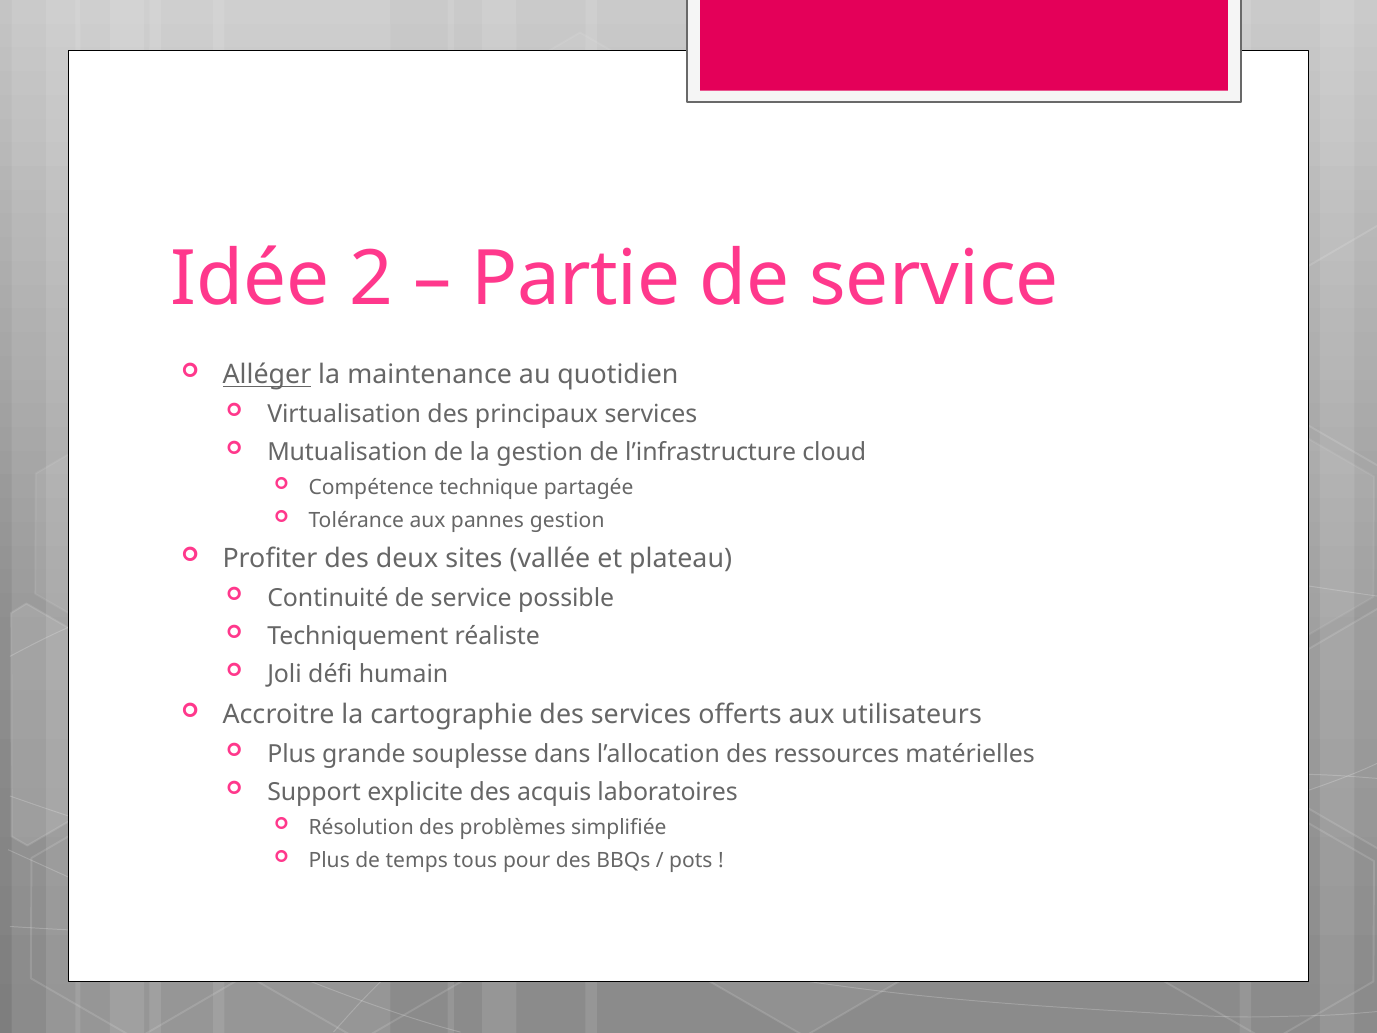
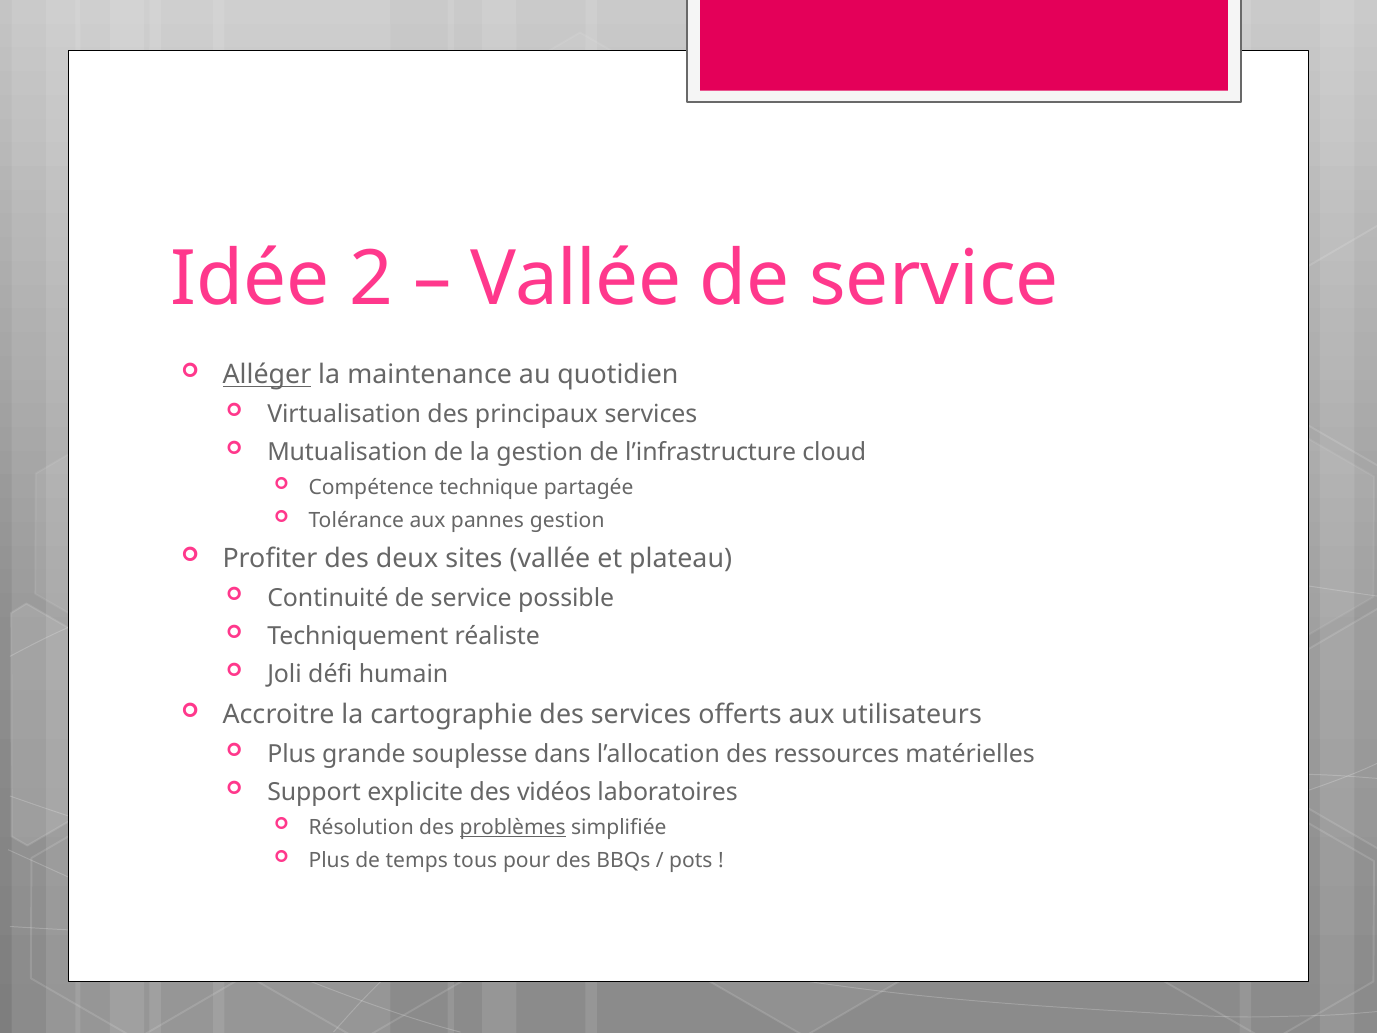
Partie at (576, 279): Partie -> Vallée
acquis: acquis -> vidéos
problèmes underline: none -> present
